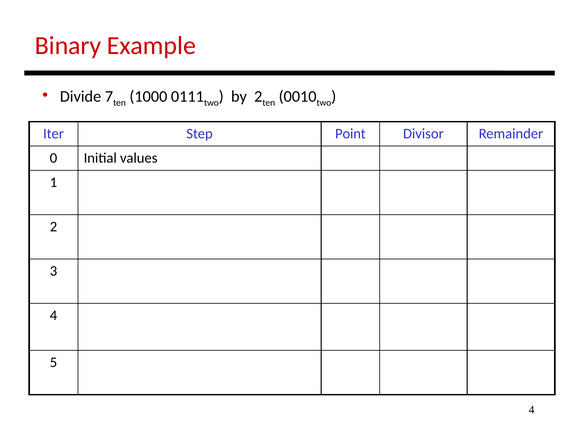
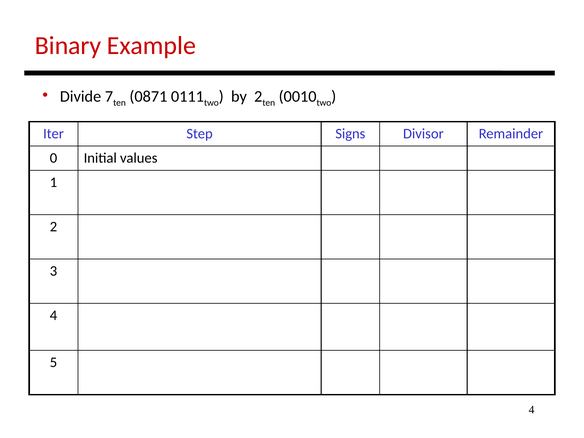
1000: 1000 -> 0871
Point: Point -> Signs
